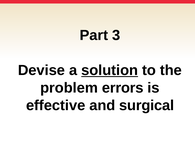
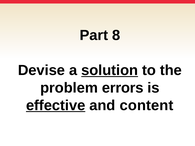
3: 3 -> 8
effective underline: none -> present
surgical: surgical -> content
